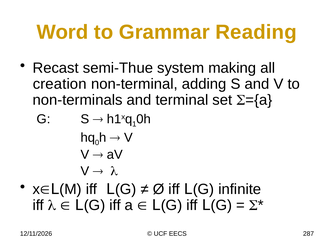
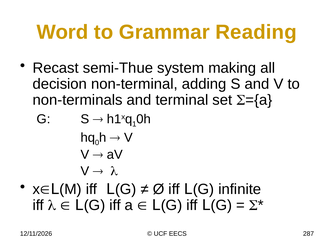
creation: creation -> decision
